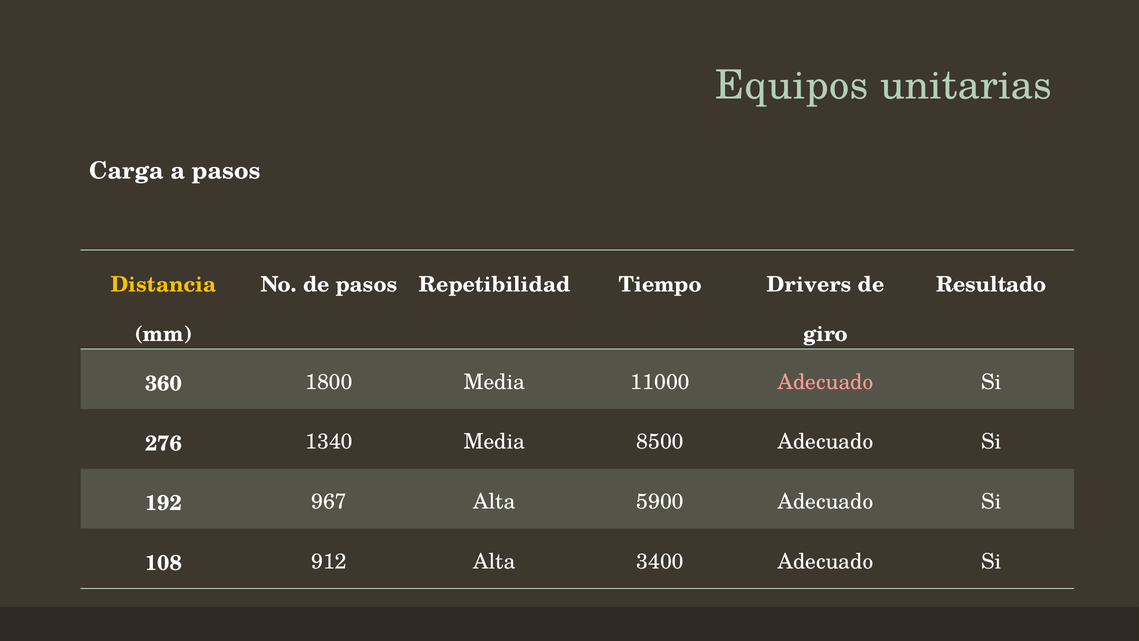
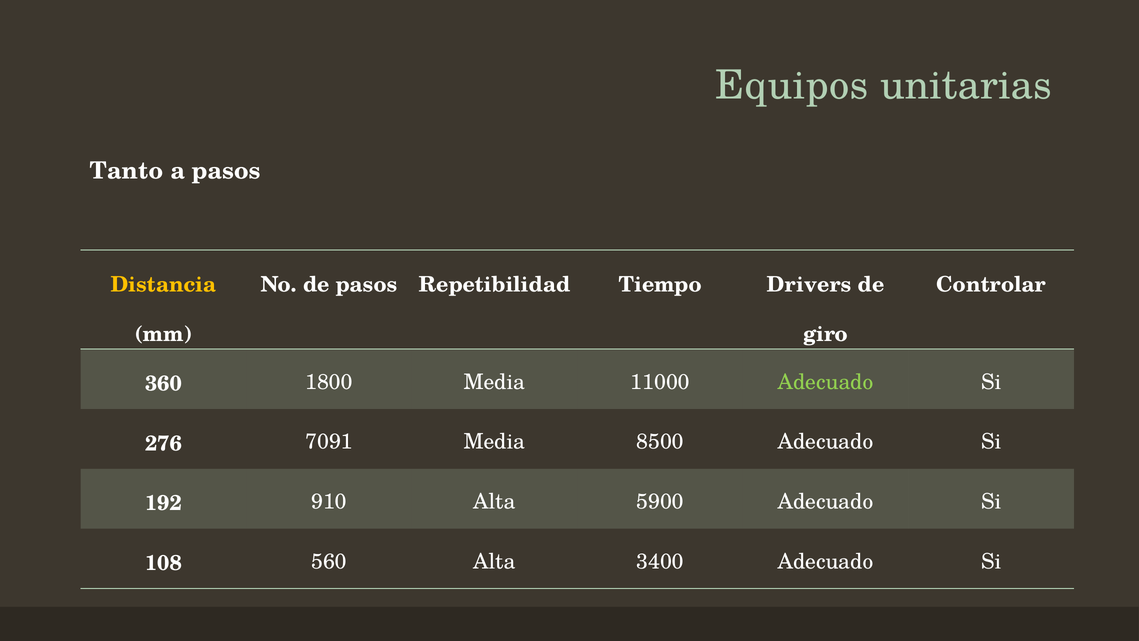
Carga: Carga -> Tanto
Resultado: Resultado -> Controlar
Adecuado at (826, 382) colour: pink -> light green
1340: 1340 -> 7091
967: 967 -> 910
912: 912 -> 560
